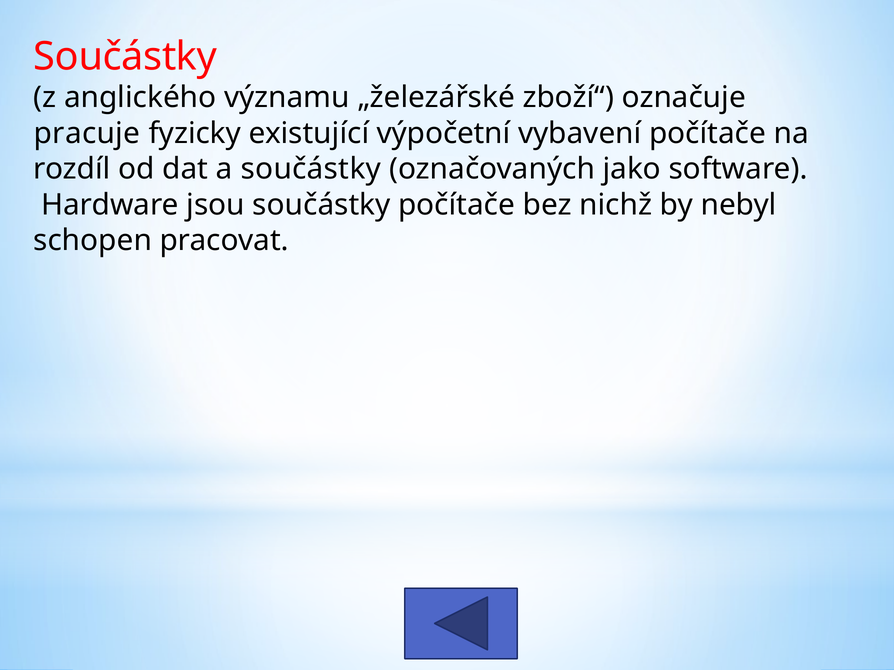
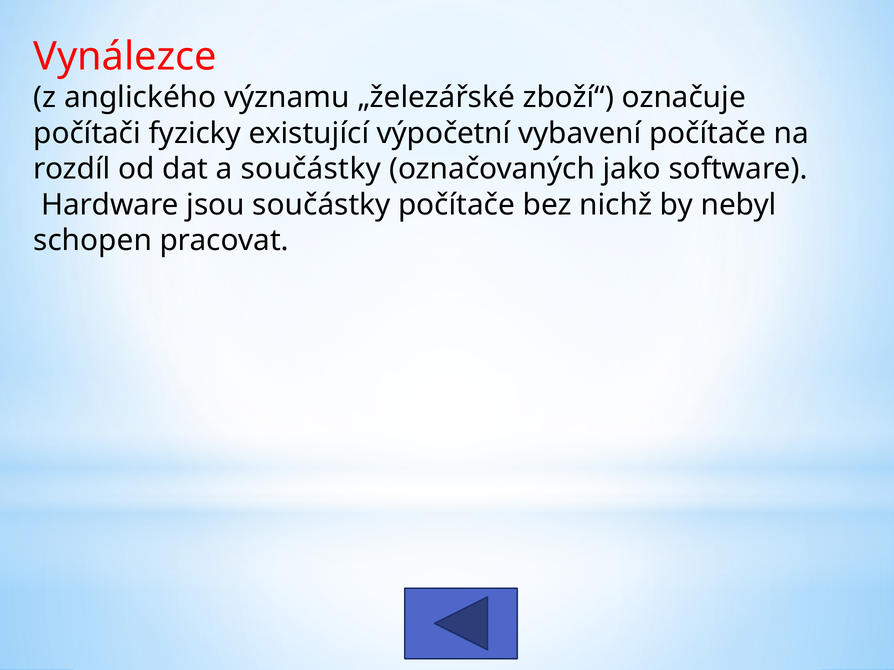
Součástky at (125, 57): Součástky -> Vynálezce
pracuje: pracuje -> počítači
